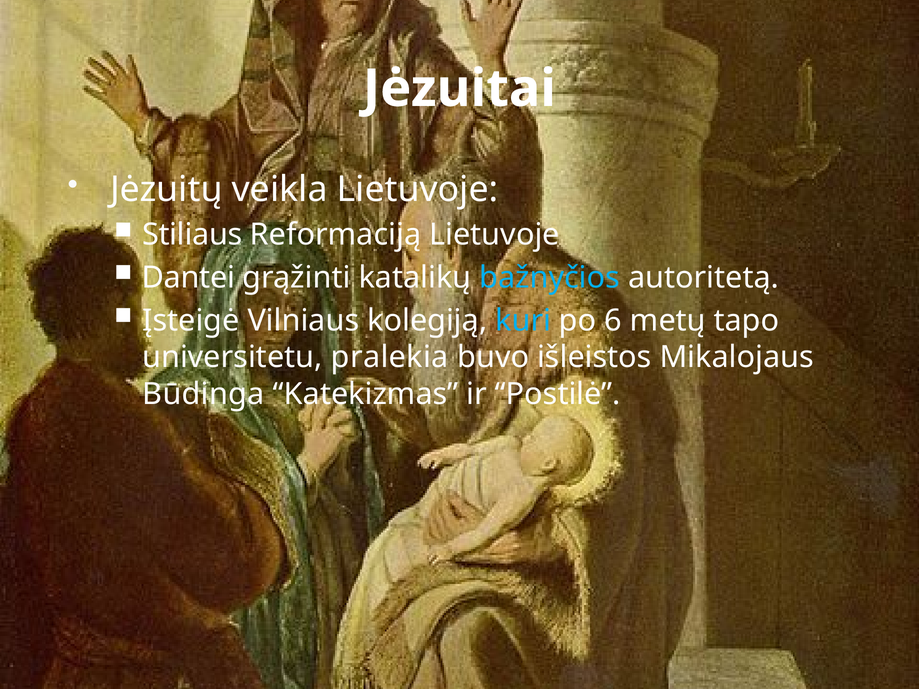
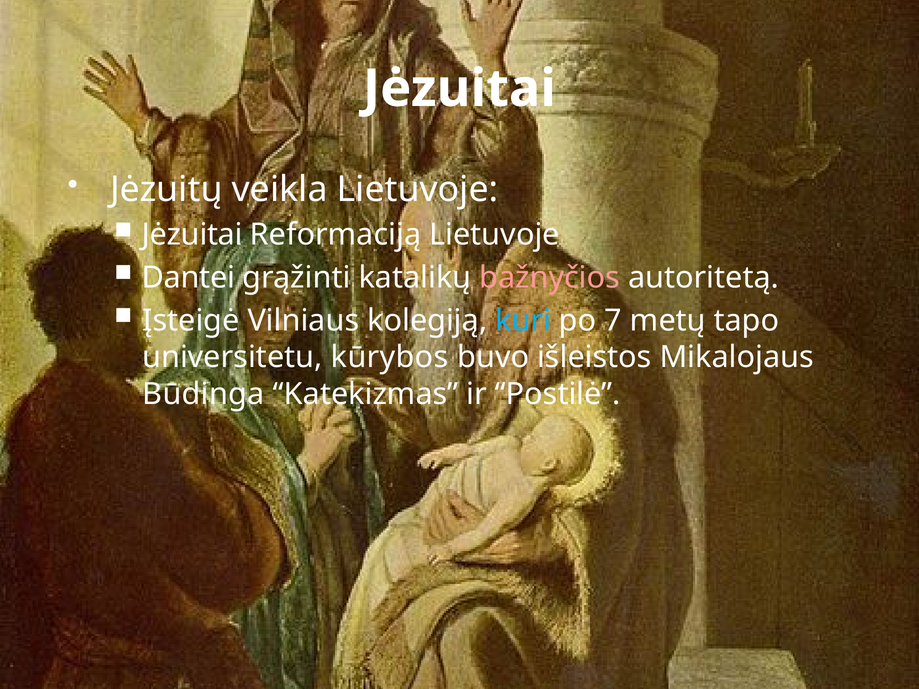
Stiliaus at (192, 235): Stiliaus -> Jėzuitai
bažnyčios colour: light blue -> pink
6: 6 -> 7
pralekia: pralekia -> kūrybos
